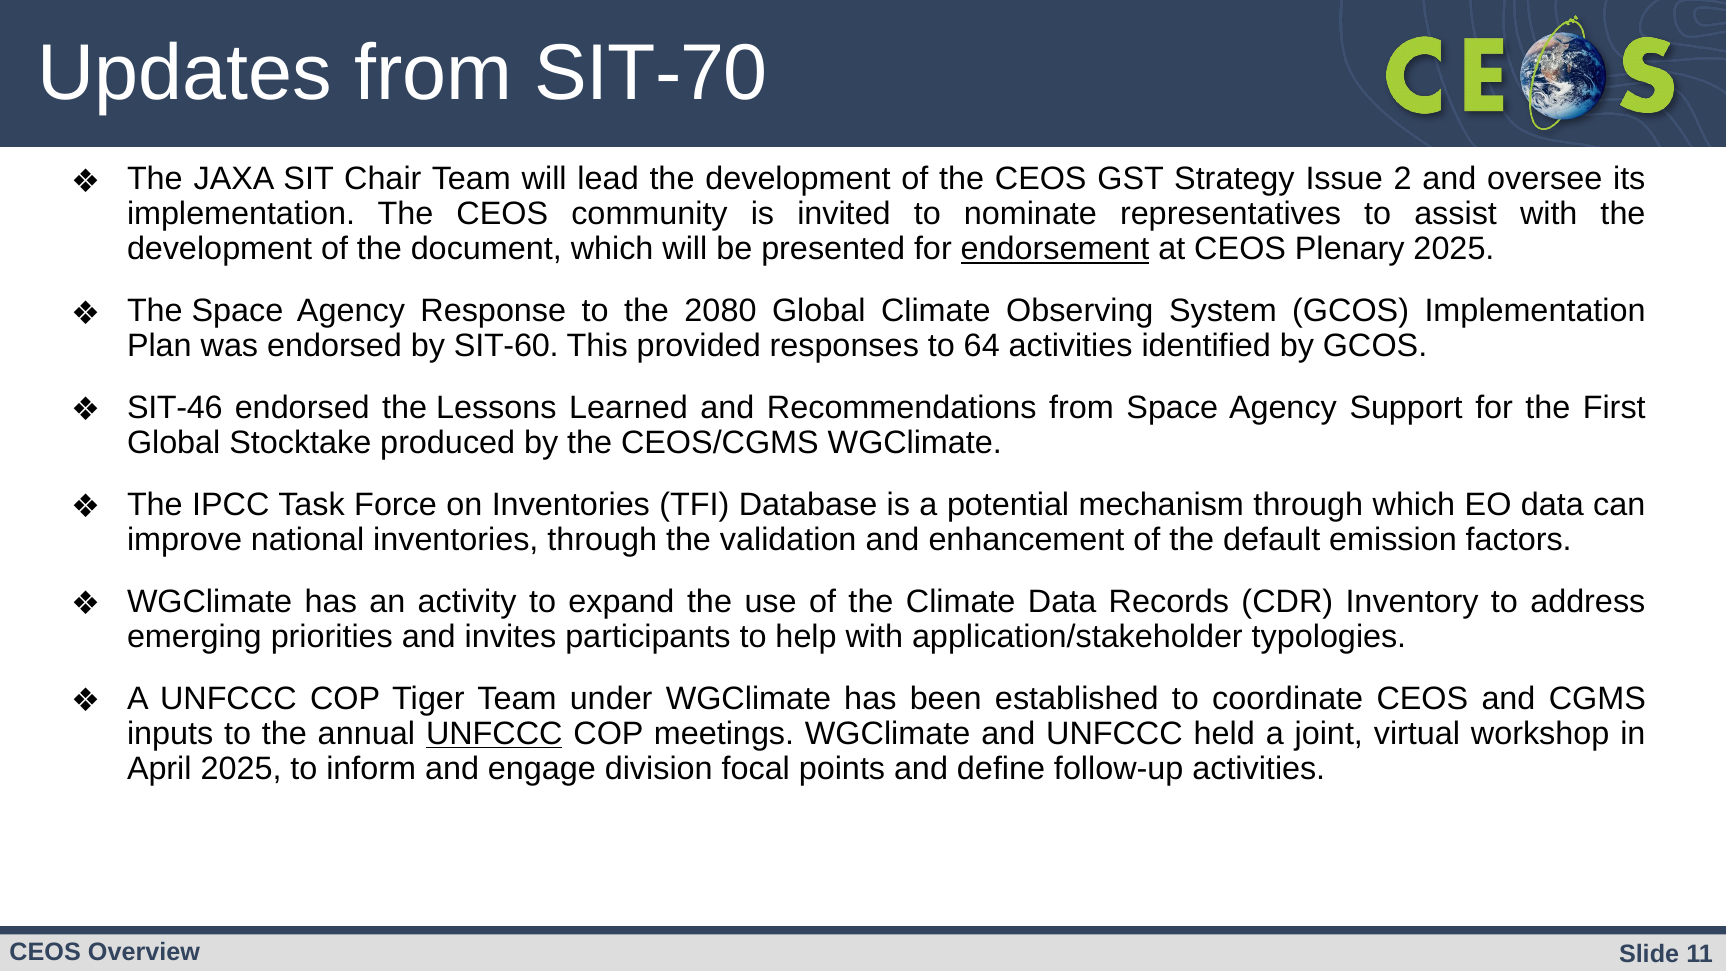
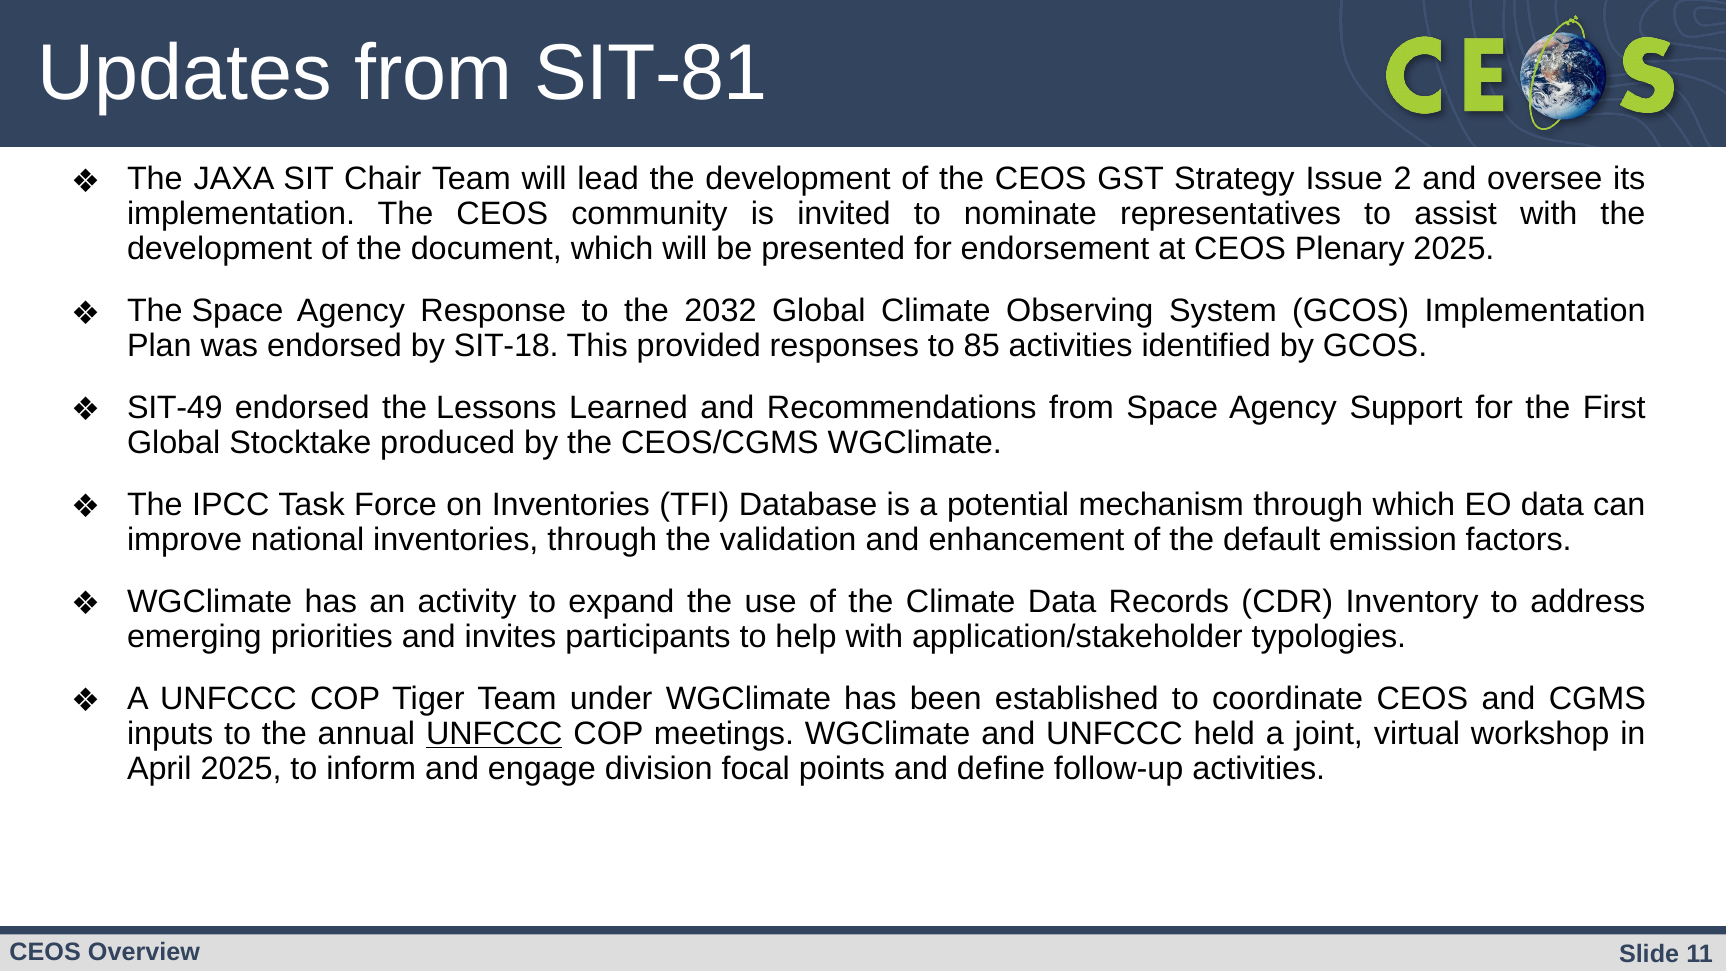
SIT-70: SIT-70 -> SIT-81
endorsement underline: present -> none
2080: 2080 -> 2032
SIT-60: SIT-60 -> SIT-18
64: 64 -> 85
SIT-46: SIT-46 -> SIT-49
